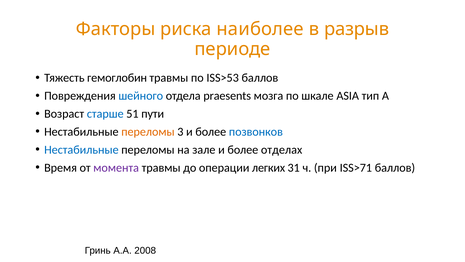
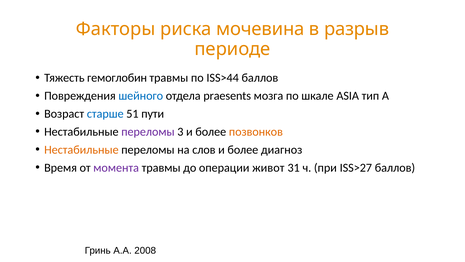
наиболее: наиболее -> мочевина
ISS>53: ISS>53 -> ISS>44
переломы at (148, 132) colour: orange -> purple
позвонков colour: blue -> orange
Нестабильные at (81, 150) colour: blue -> orange
зале: зале -> слов
отделах: отделах -> диагноз
легких: легких -> живот
ISS>71: ISS>71 -> ISS>27
